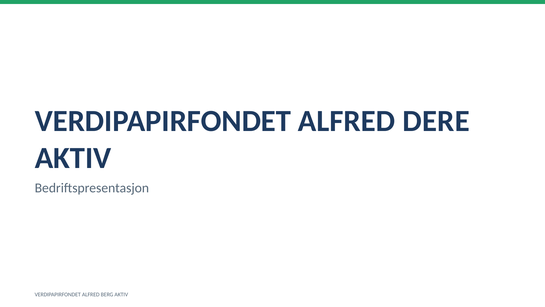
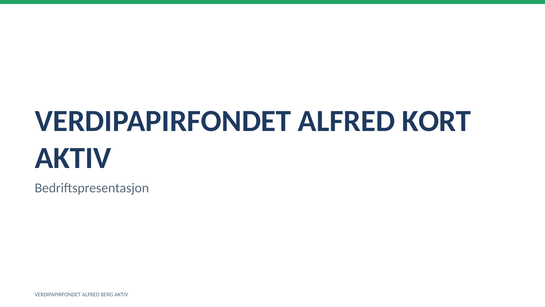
DERE: DERE -> KORT
